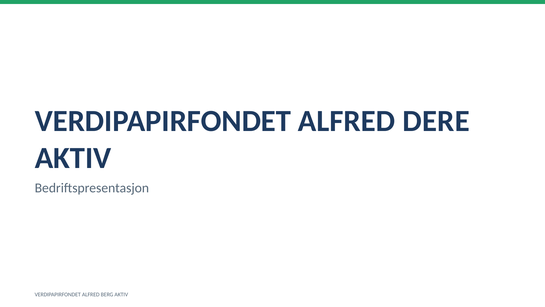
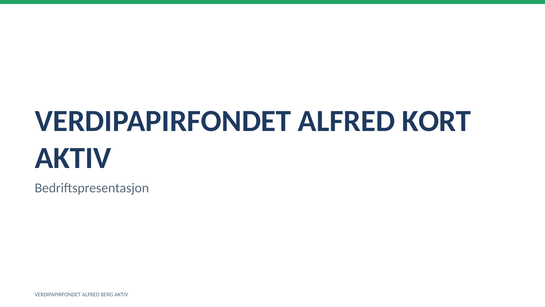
DERE: DERE -> KORT
